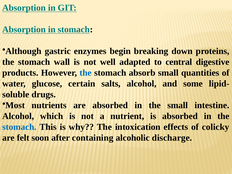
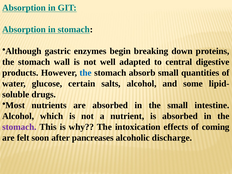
stomach at (19, 127) colour: blue -> purple
colicky: colicky -> coming
containing: containing -> pancreases
